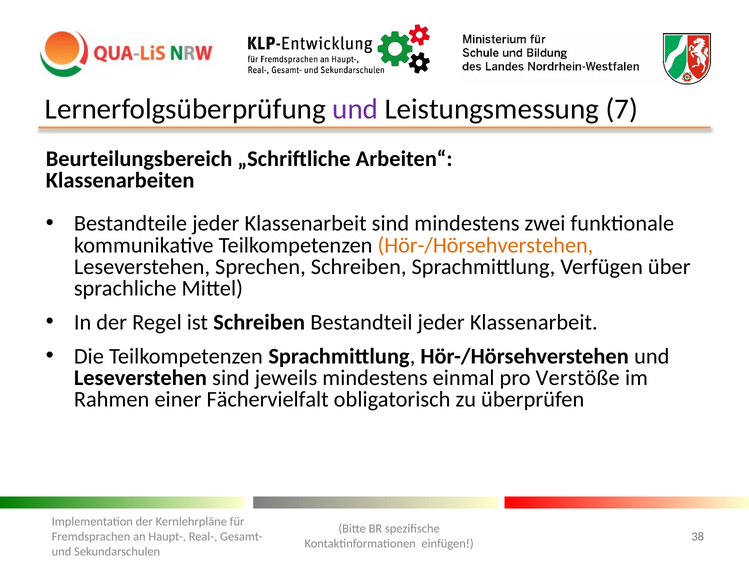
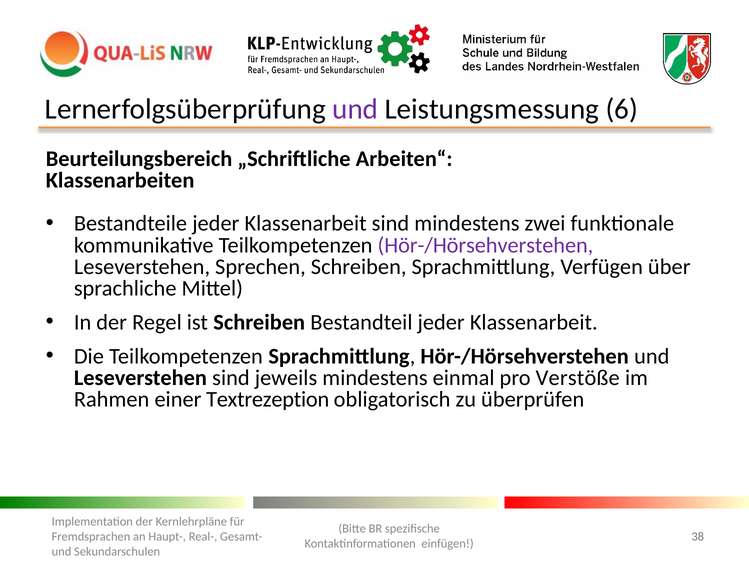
7: 7 -> 6
Hör-/Hörsehverstehen at (485, 245) colour: orange -> purple
Fächervielfalt: Fächervielfalt -> Textrezeption
